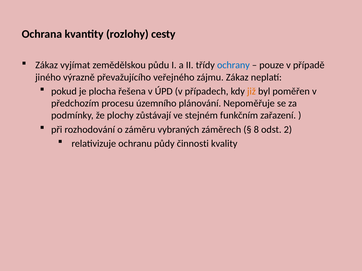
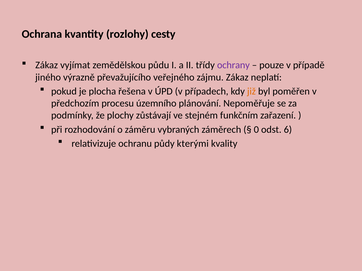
ochrany colour: blue -> purple
8: 8 -> 0
2: 2 -> 6
činnosti: činnosti -> kterými
